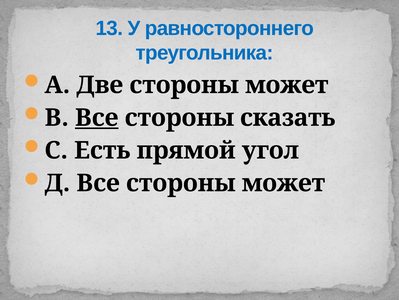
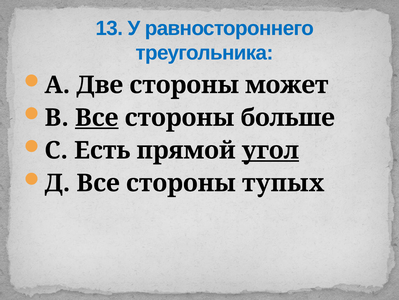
сказать: сказать -> больше
угол underline: none -> present
Все стороны может: может -> тупых
